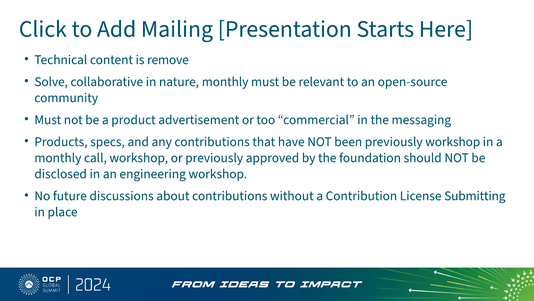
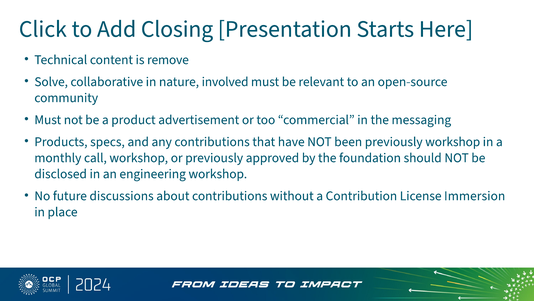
Mailing: Mailing -> Closing
nature monthly: monthly -> involved
Submitting: Submitting -> Immersion
